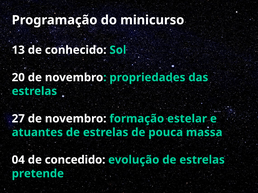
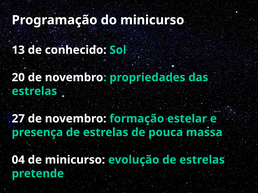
atuantes: atuantes -> presença
de concedido: concedido -> minicurso
